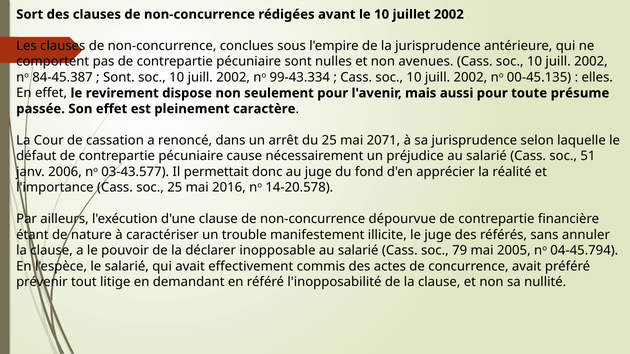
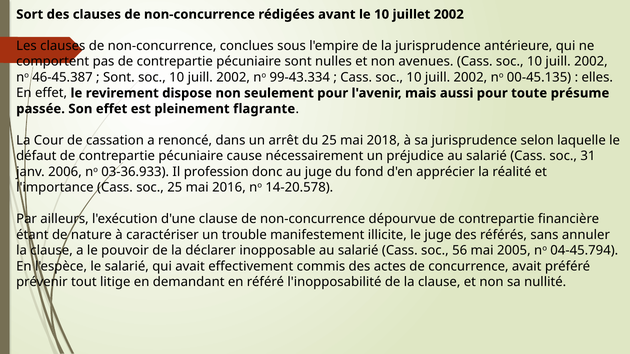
84-45.387: 84-45.387 -> 46-45.387
caractère: caractère -> flagrante
2071: 2071 -> 2018
51: 51 -> 31
03-43.577: 03-43.577 -> 03-36.933
permettait: permettait -> profession
79: 79 -> 56
